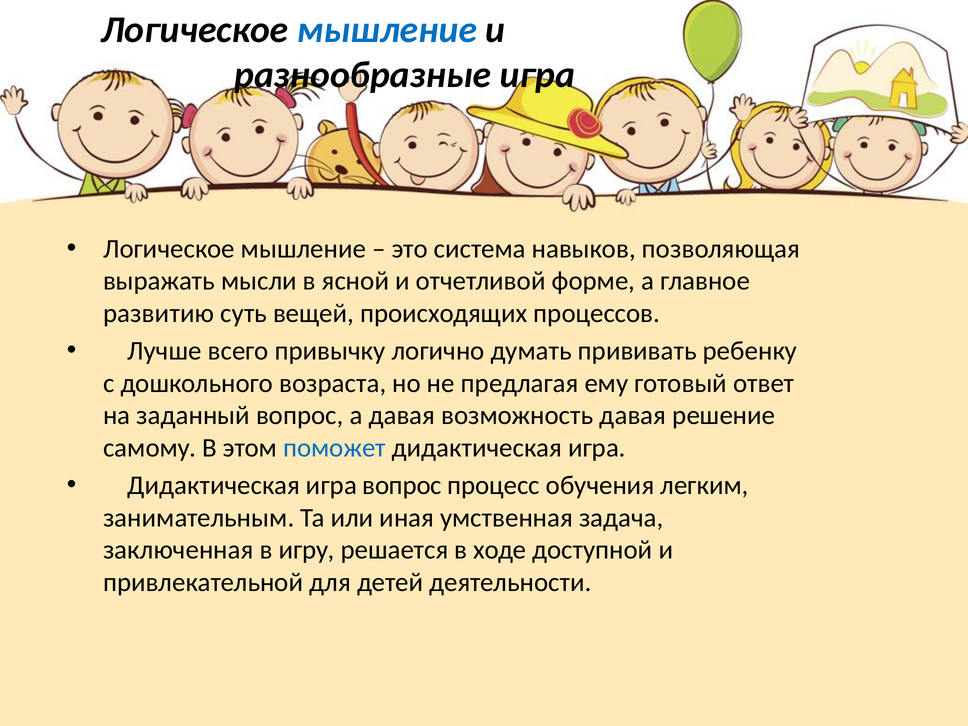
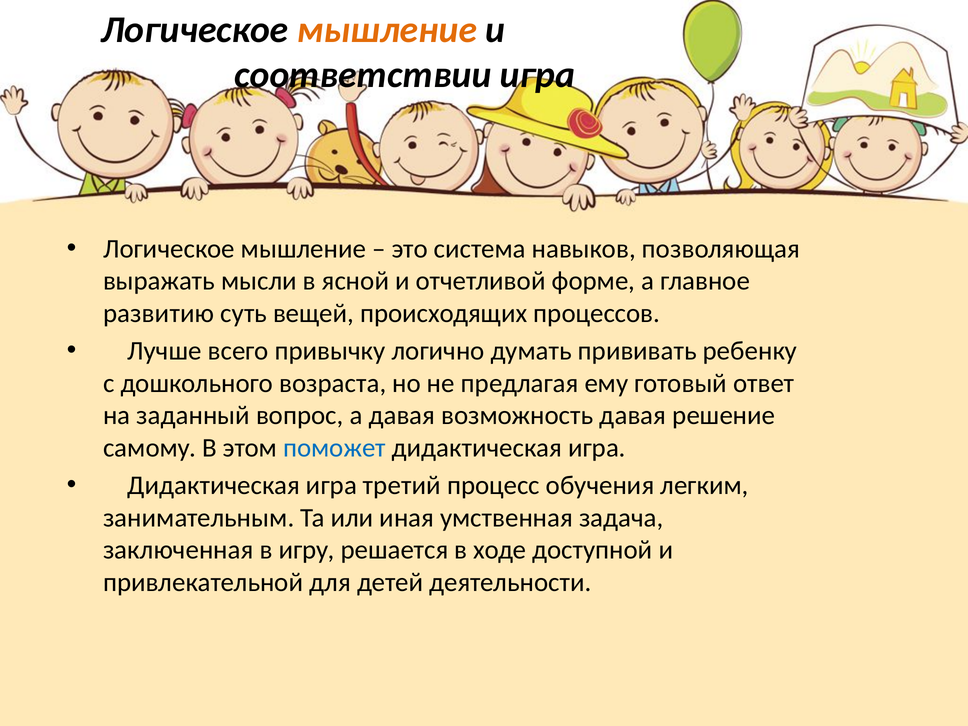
мышление at (387, 30) colour: blue -> orange
разнообразные: разнообразные -> соответствии
игра вопрос: вопрос -> третий
